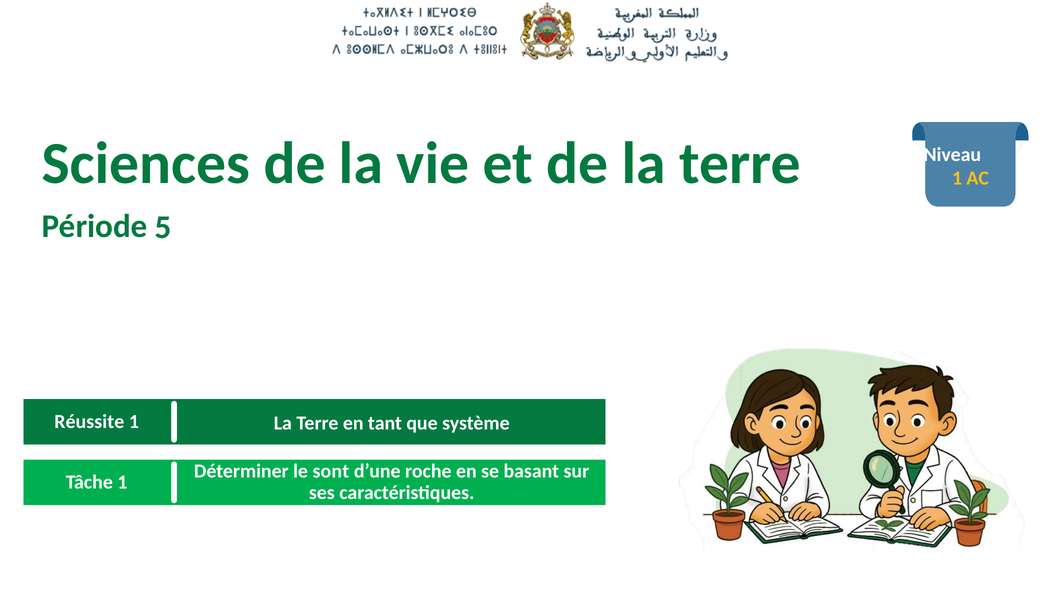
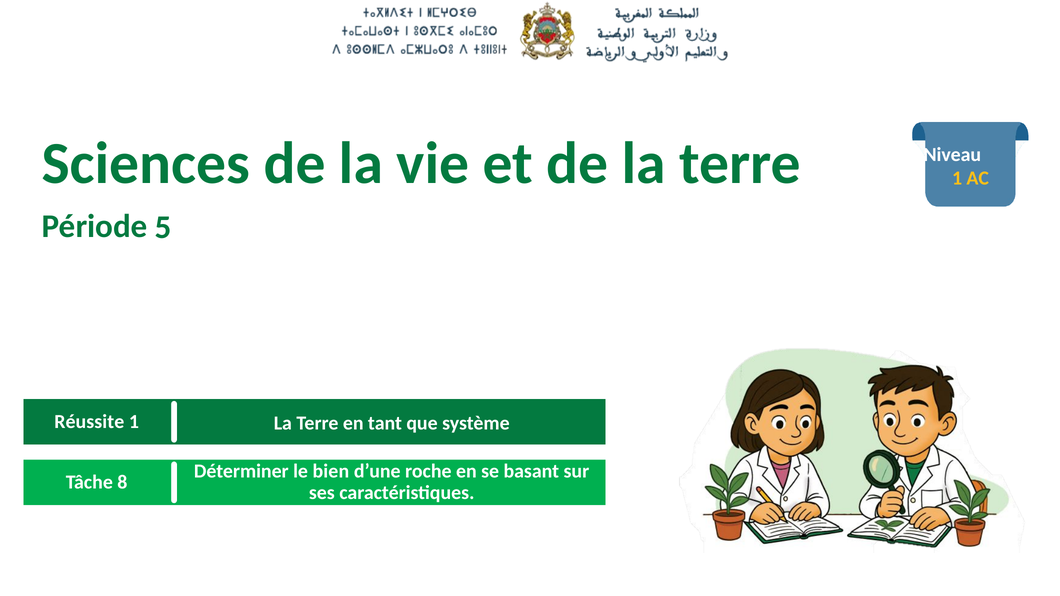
sont: sont -> bien
Tâche 1: 1 -> 8
